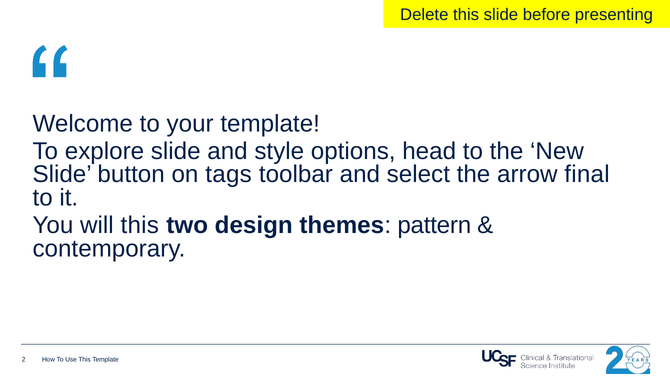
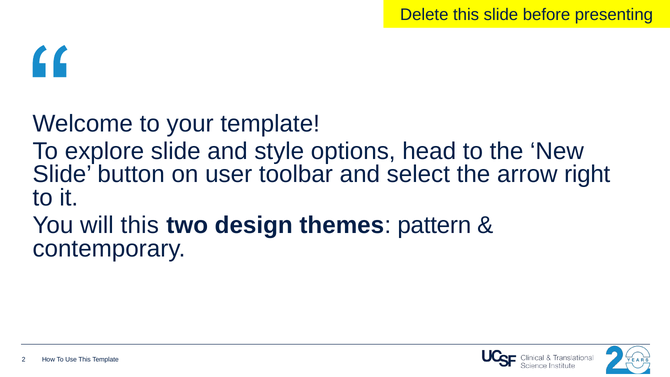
tags: tags -> user
final: final -> right
